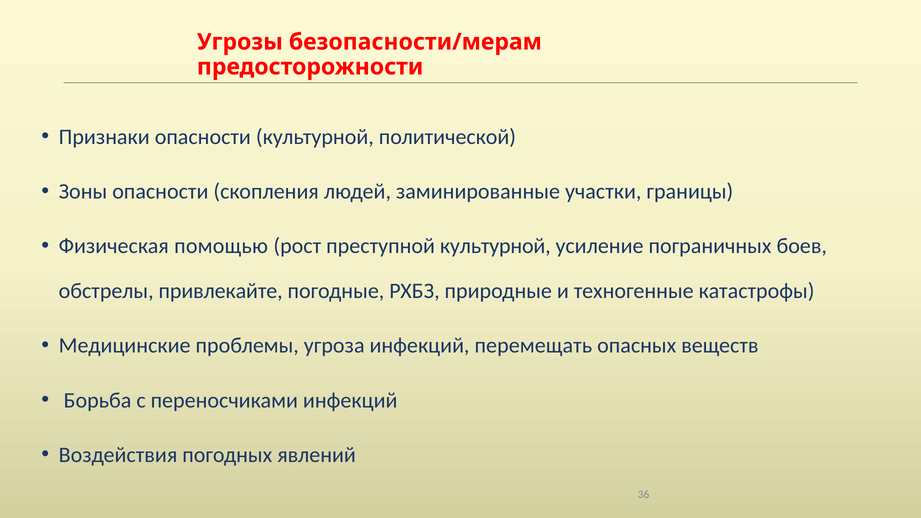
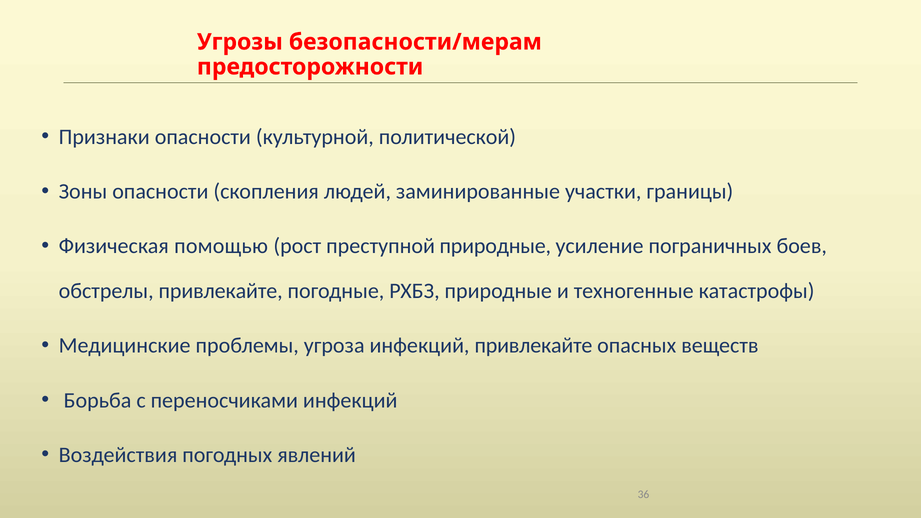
преступной культурной: культурной -> природные
инфекций перемещать: перемещать -> привлекайте
